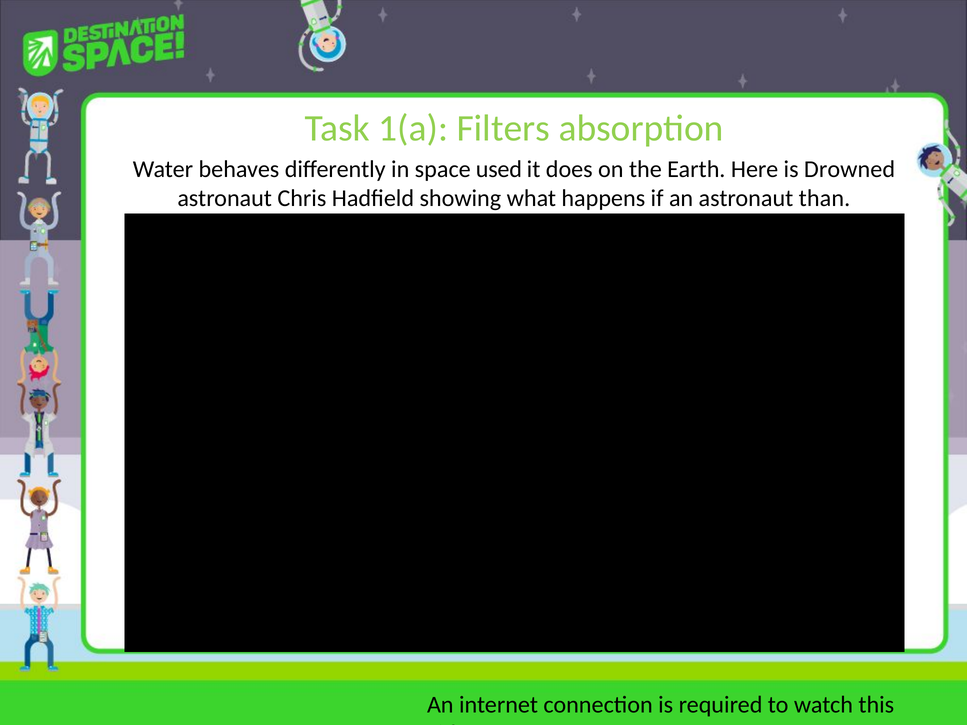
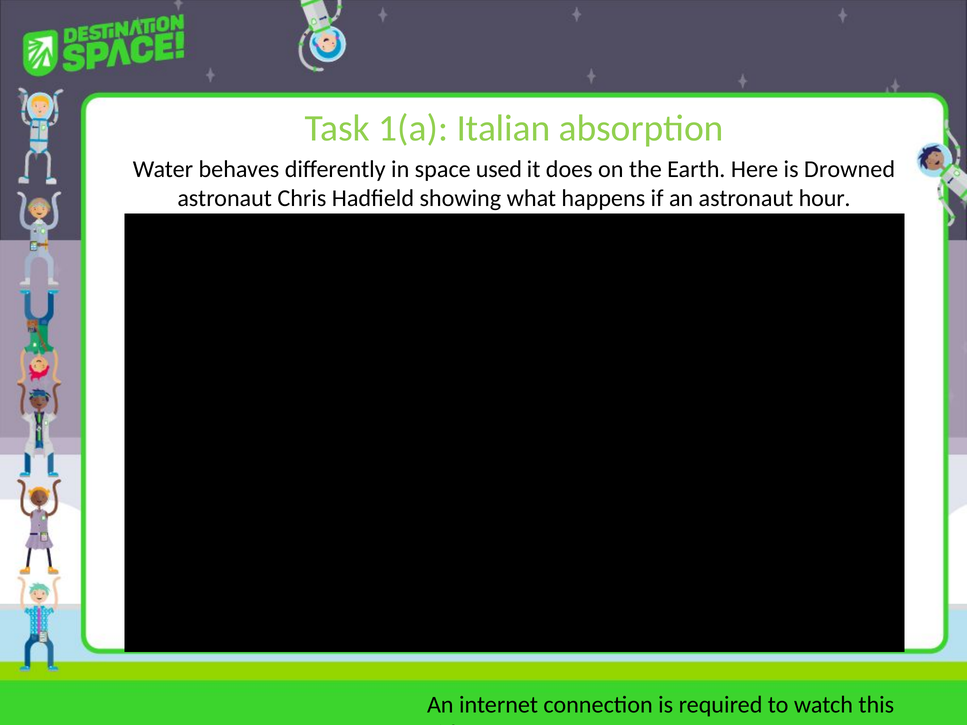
Filters: Filters -> Italian
than: than -> hour
